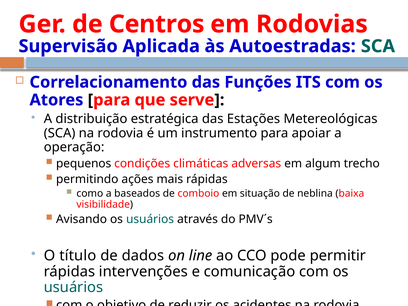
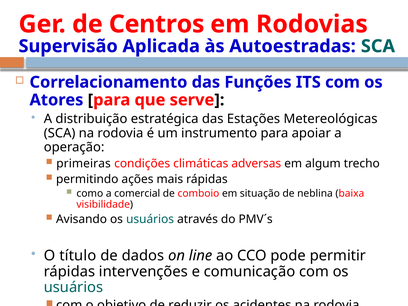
pequenos: pequenos -> primeiras
baseados: baseados -> comercial
